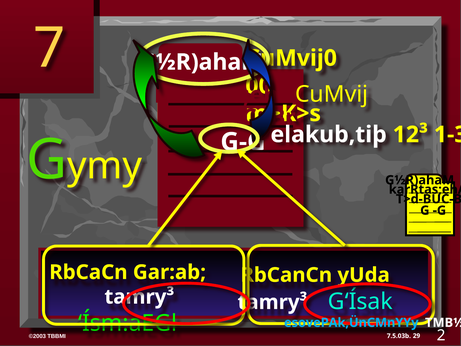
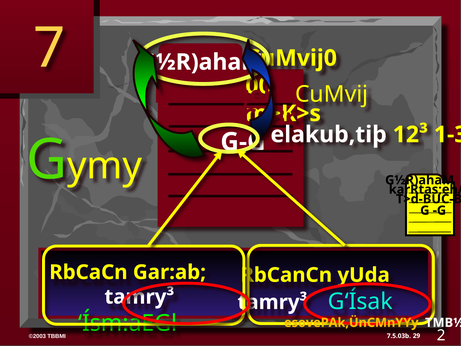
esovePAk,ÜnCMnYYy colour: light blue -> yellow
